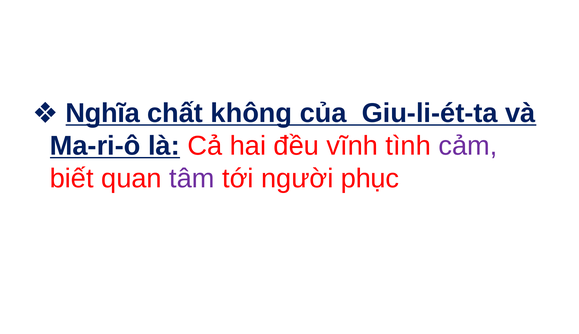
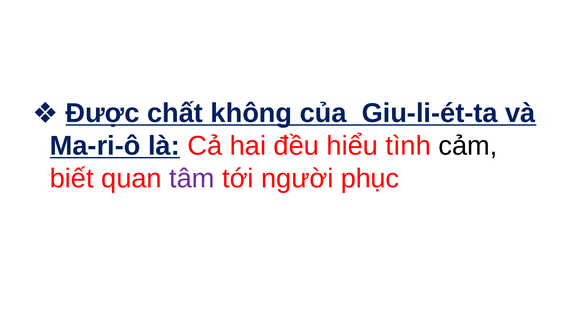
Nghĩa: Nghĩa -> Được
vĩnh: vĩnh -> hiểu
cảm colour: purple -> black
